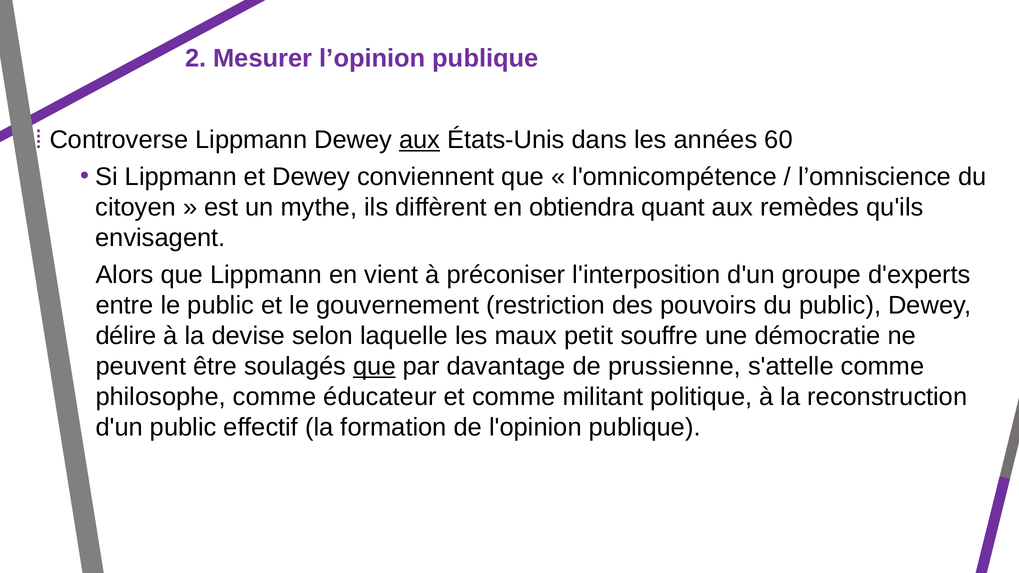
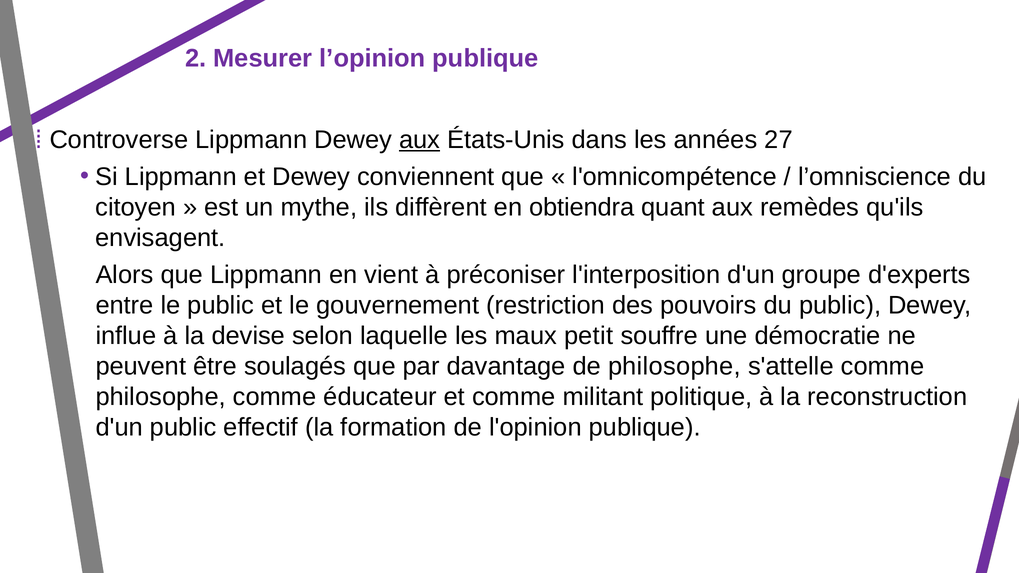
60: 60 -> 27
délire: délire -> influe
que at (374, 367) underline: present -> none
de prussienne: prussienne -> philosophe
